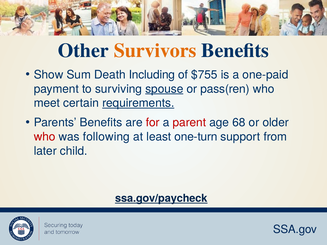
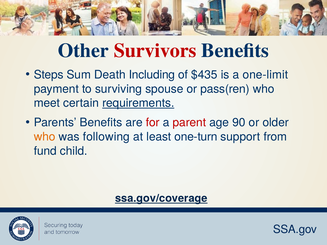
Survivors colour: orange -> red
Show: Show -> Steps
$755: $755 -> $435
one-paid: one-paid -> one-limit
spouse underline: present -> none
68: 68 -> 90
who at (45, 137) colour: red -> orange
later: later -> fund
ssa.gov/paycheck: ssa.gov/paycheck -> ssa.gov/coverage
